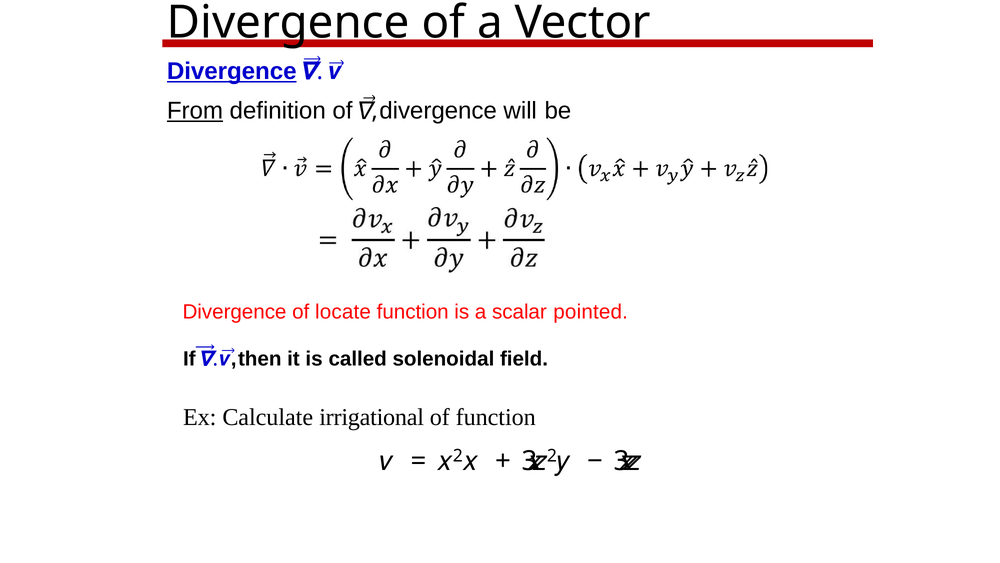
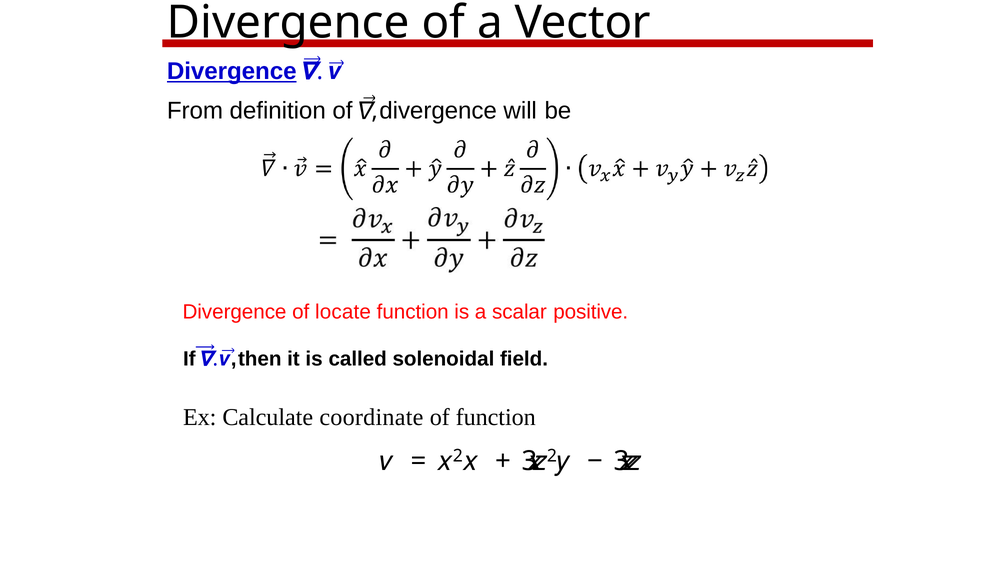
From underline: present -> none
pointed: pointed -> positive
irrigational: irrigational -> coordinate
